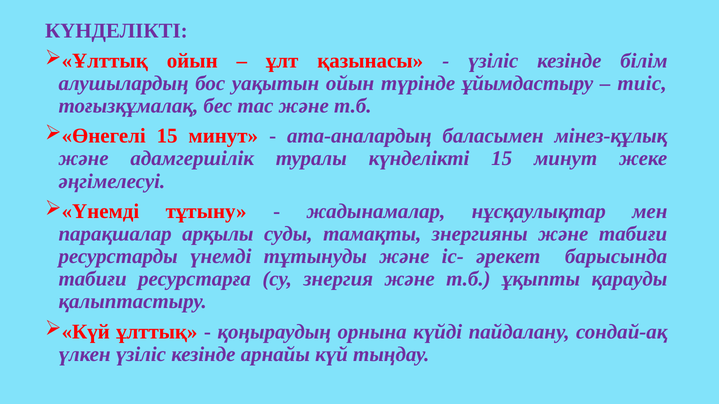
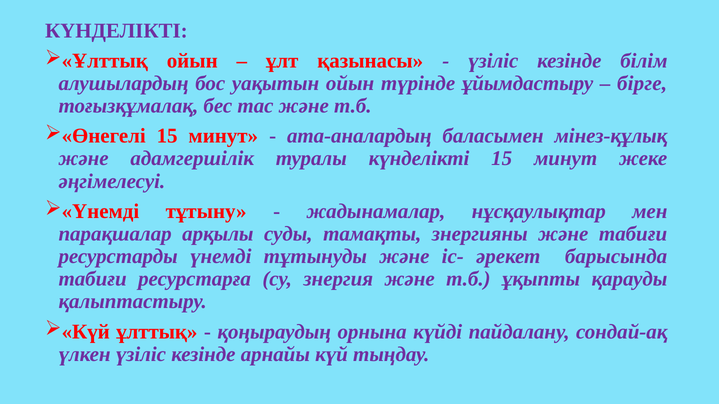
тиіс: тиіс -> бірге
